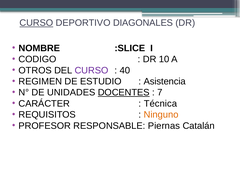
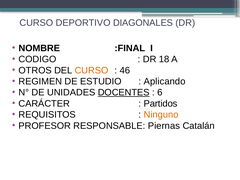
CURSO at (36, 23) underline: present -> none
:SLICE: :SLICE -> :FINAL
10: 10 -> 18
CURSO at (91, 70) colour: purple -> orange
40: 40 -> 46
Asistencia: Asistencia -> Aplicando
7: 7 -> 6
Técnica: Técnica -> Partidos
